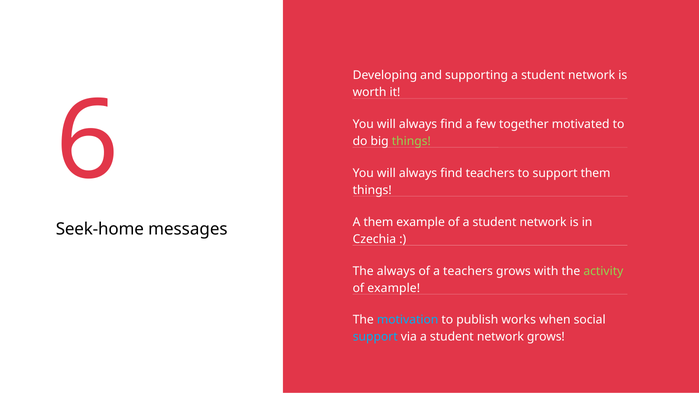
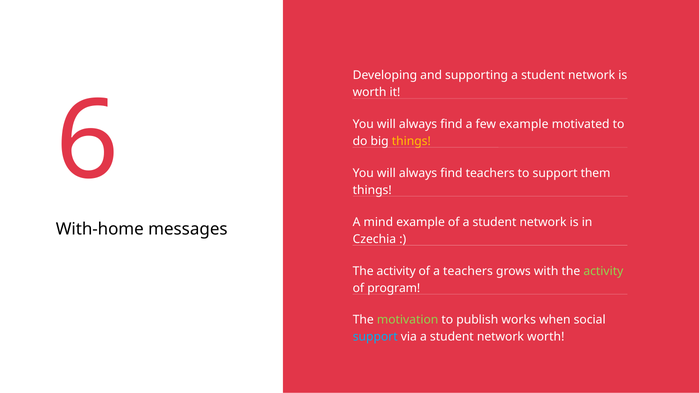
few together: together -> example
things at (411, 141) colour: light green -> yellow
A them: them -> mind
Seek-home: Seek-home -> With-home
always at (396, 271): always -> activity
of example: example -> program
motivation colour: light blue -> light green
network grows: grows -> worth
